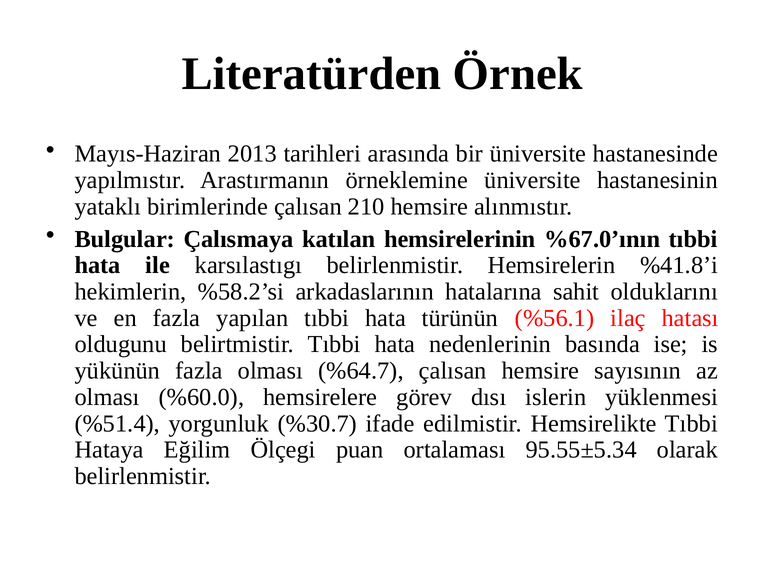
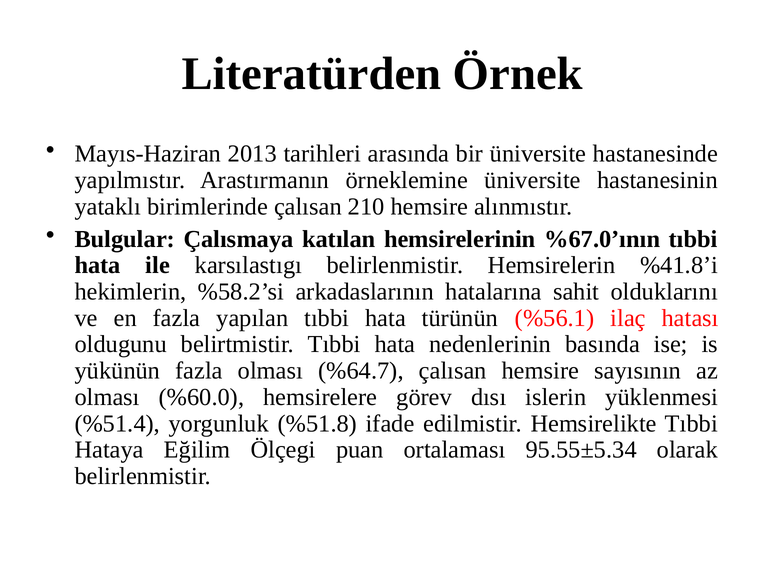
%30.7: %30.7 -> %51.8
